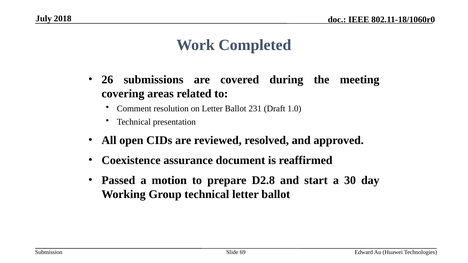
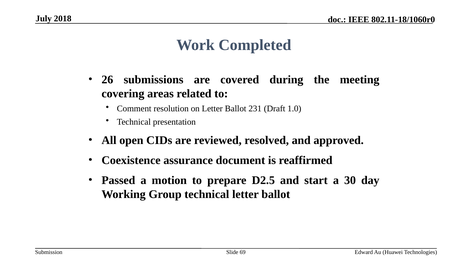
D2.8: D2.8 -> D2.5
